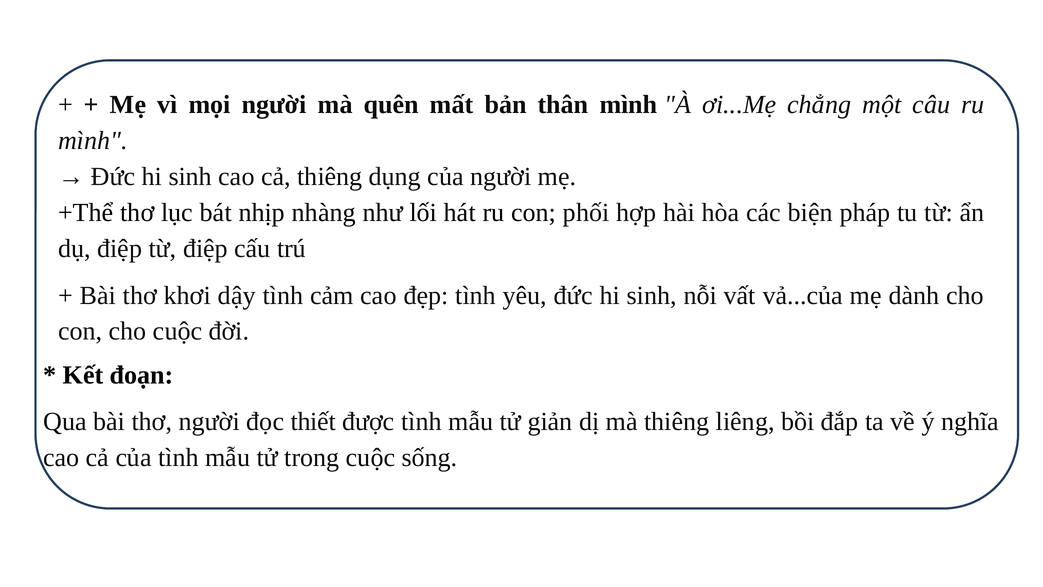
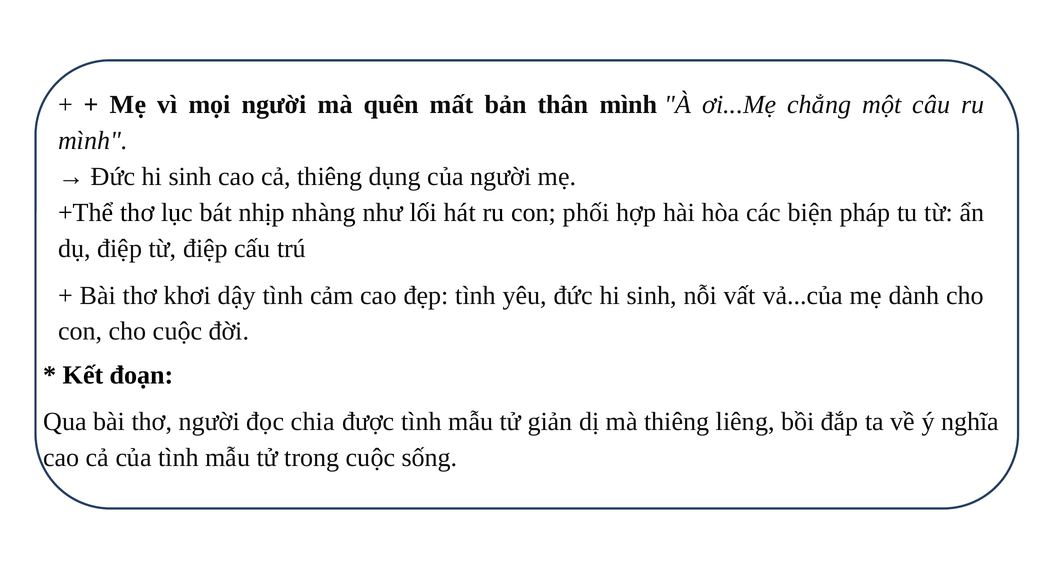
thiết: thiết -> chia
